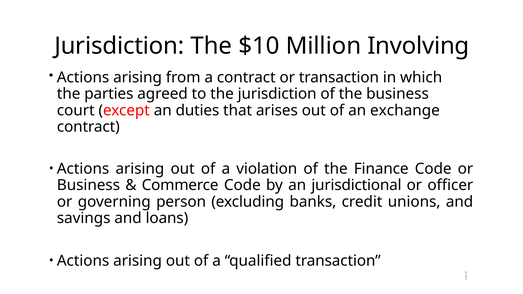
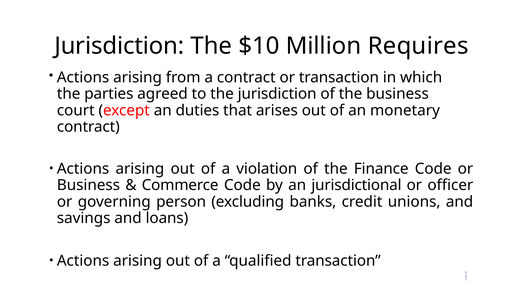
Involving: Involving -> Requires
exchange: exchange -> monetary
